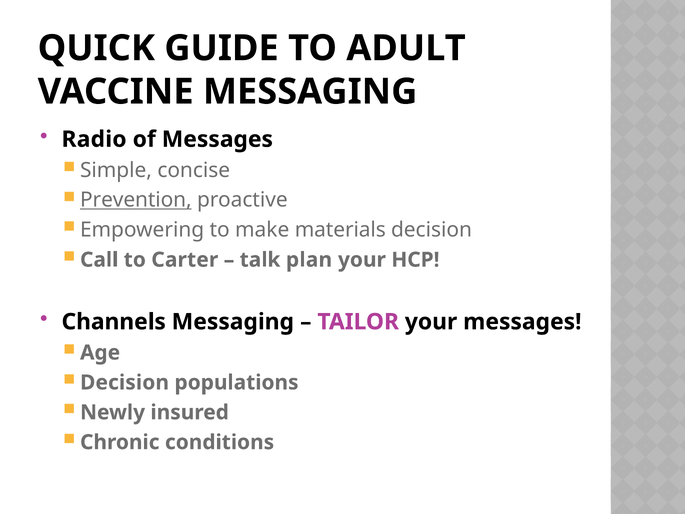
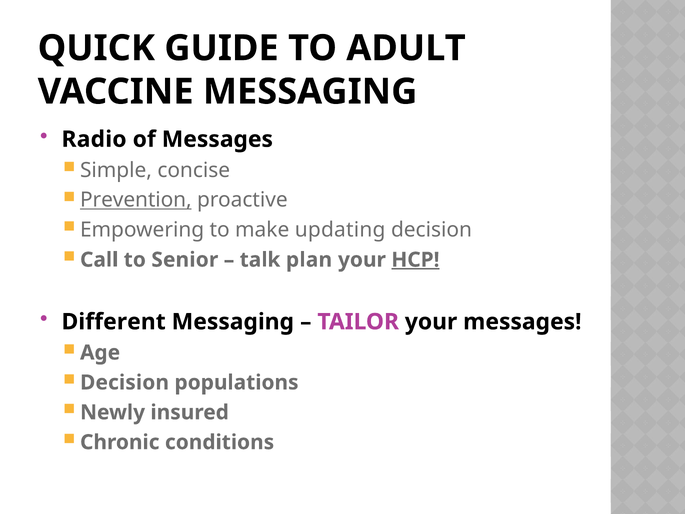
materials: materials -> updating
Carter: Carter -> Senior
HCP underline: none -> present
Channels: Channels -> Different
